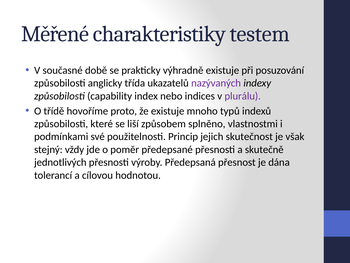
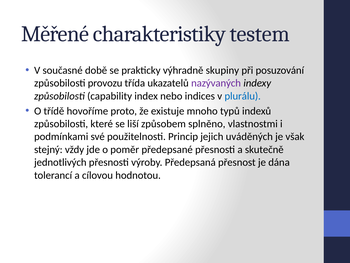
výhradně existuje: existuje -> skupiny
anglicky: anglicky -> provozu
plurálu colour: purple -> blue
skutečnost: skutečnost -> uváděných
